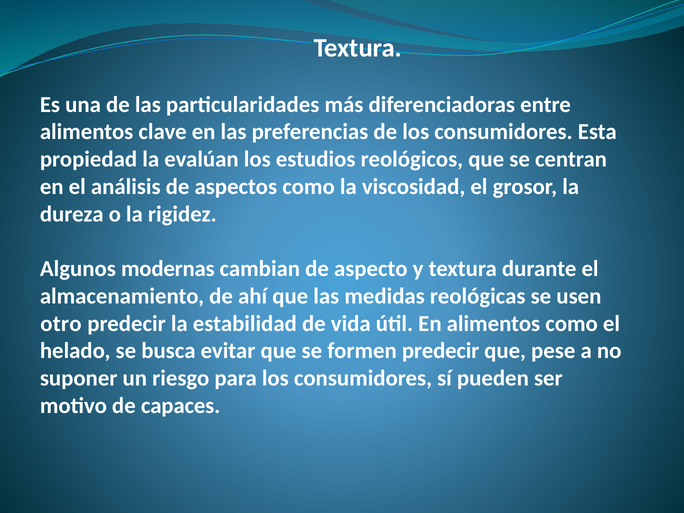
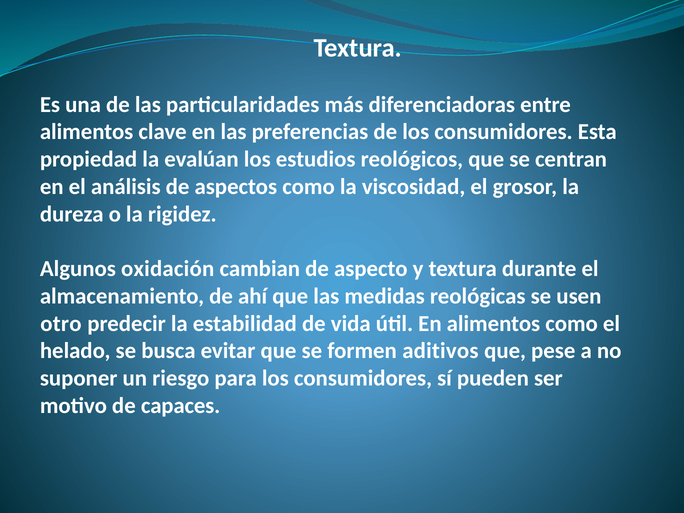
modernas: modernas -> oxidación
formen predecir: predecir -> aditivos
